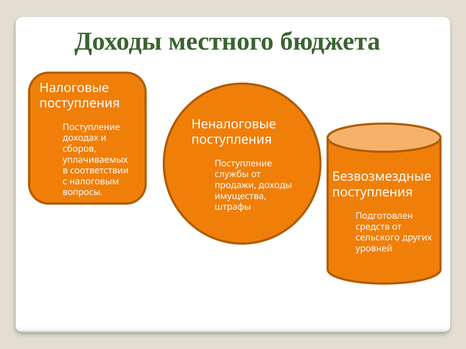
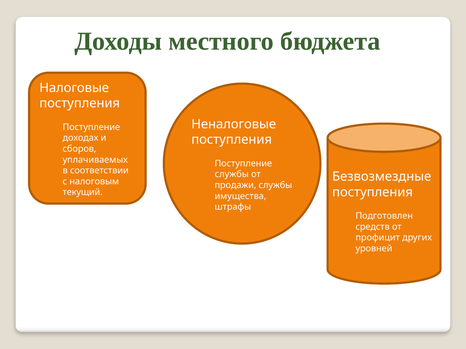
продажи доходы: доходы -> службы
вопросы: вопросы -> текущий
сельского: сельского -> профицит
